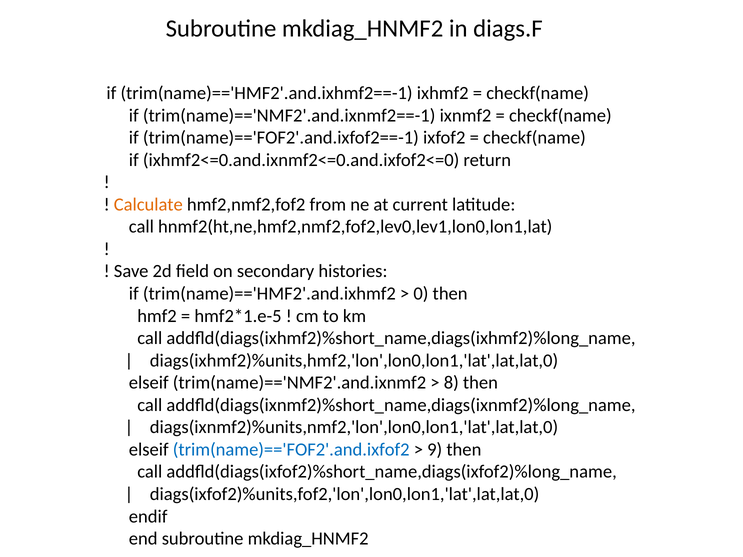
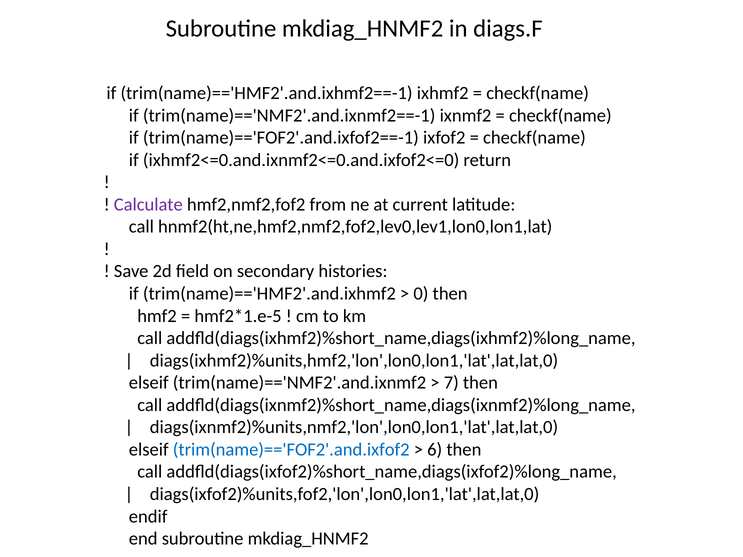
Calculate colour: orange -> purple
8: 8 -> 7
9: 9 -> 6
